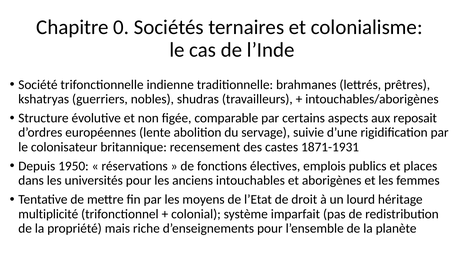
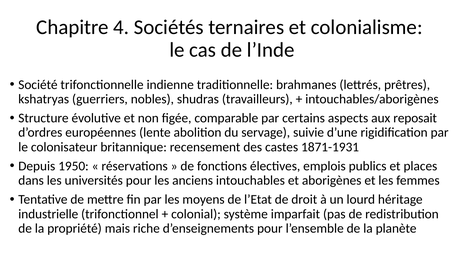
0: 0 -> 4
multiplicité: multiplicité -> industrielle
